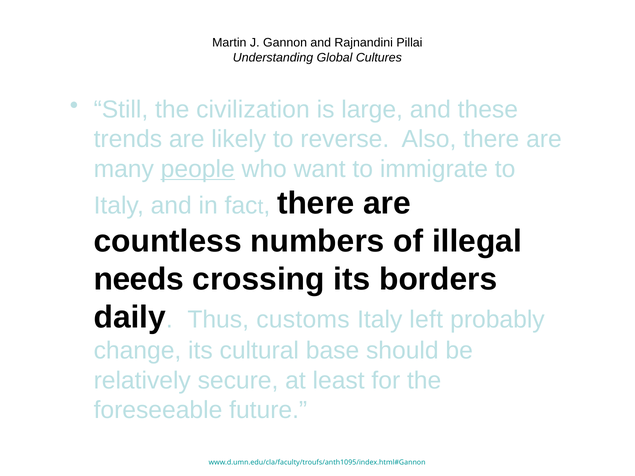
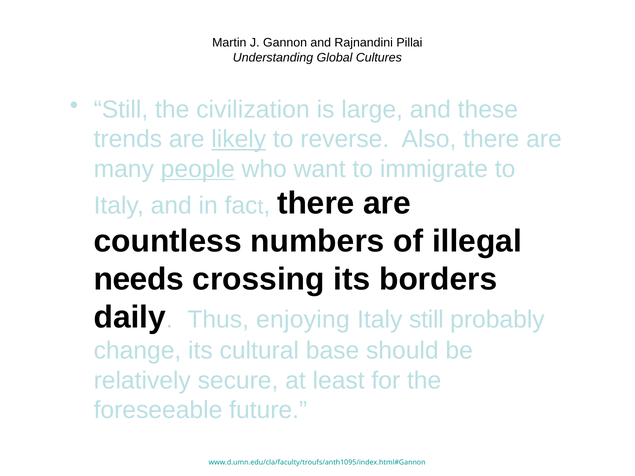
likely underline: none -> present
customs: customs -> enjoying
Italy left: left -> still
